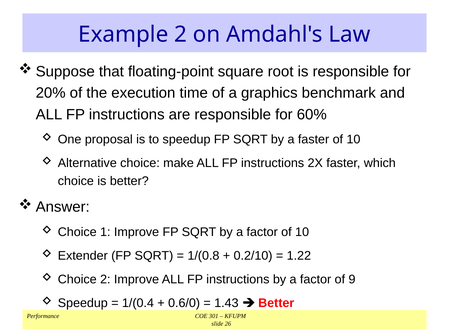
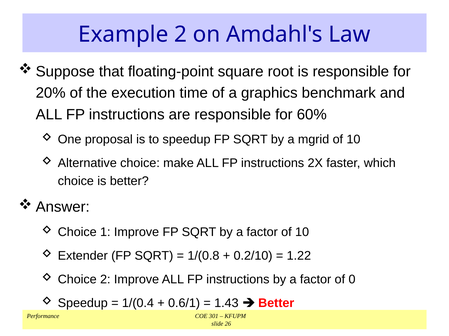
a faster: faster -> mgrid
9: 9 -> 0
0.6/0: 0.6/0 -> 0.6/1
